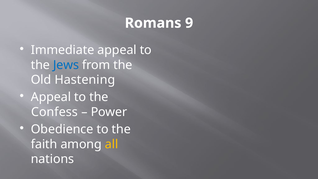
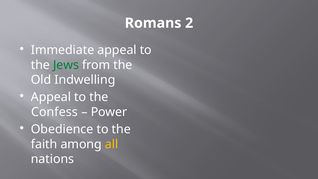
9: 9 -> 2
Jews colour: blue -> green
Hastening: Hastening -> Indwelling
